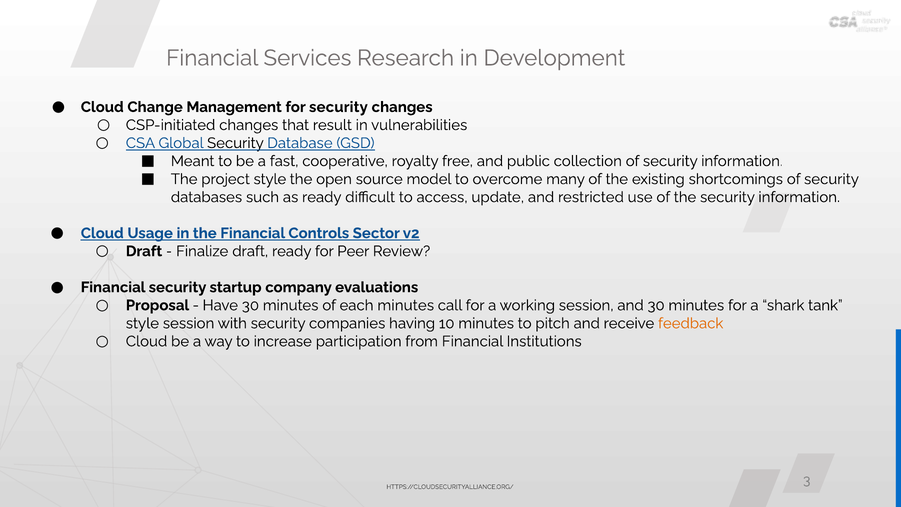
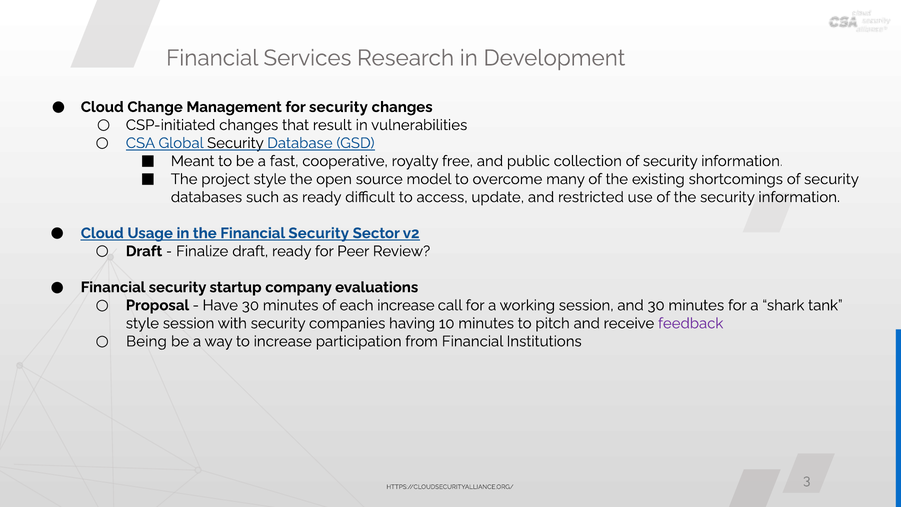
the Financial Controls: Controls -> Security
each minutes: minutes -> increase
feedback colour: orange -> purple
Cloud at (147, 341): Cloud -> Being
